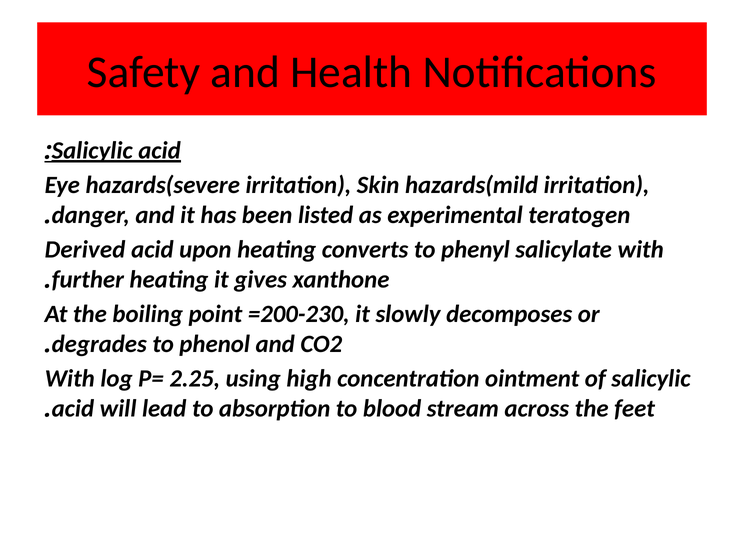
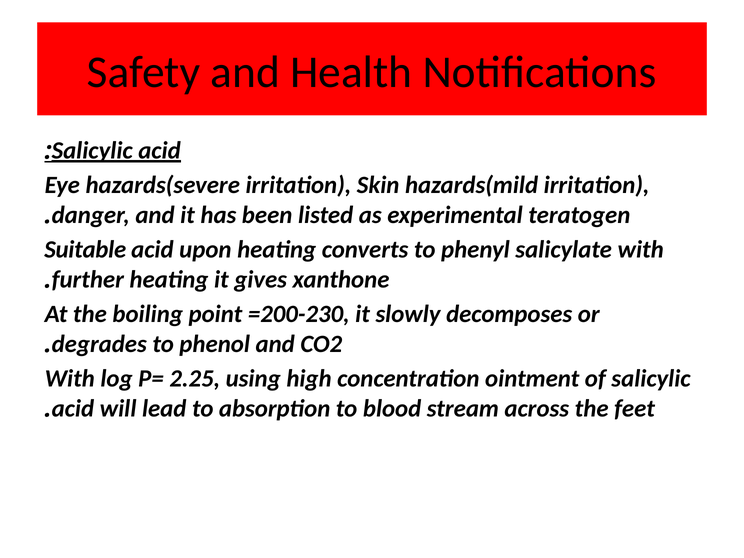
Derived: Derived -> Suitable
